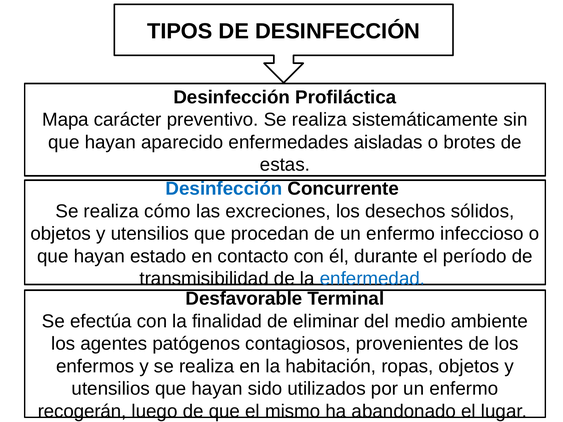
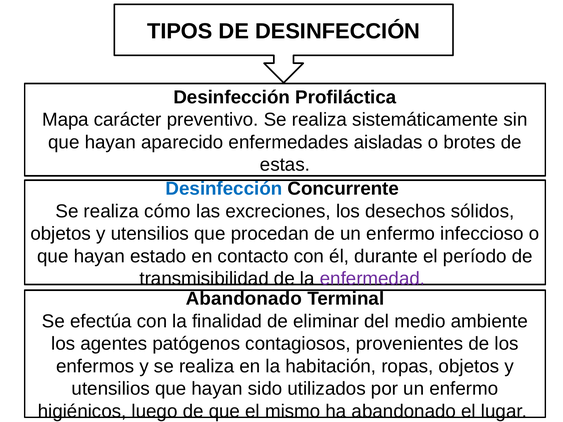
enfermedad colour: blue -> purple
Desfavorable at (244, 299): Desfavorable -> Abandonado
recogerán: recogerán -> higiénicos
